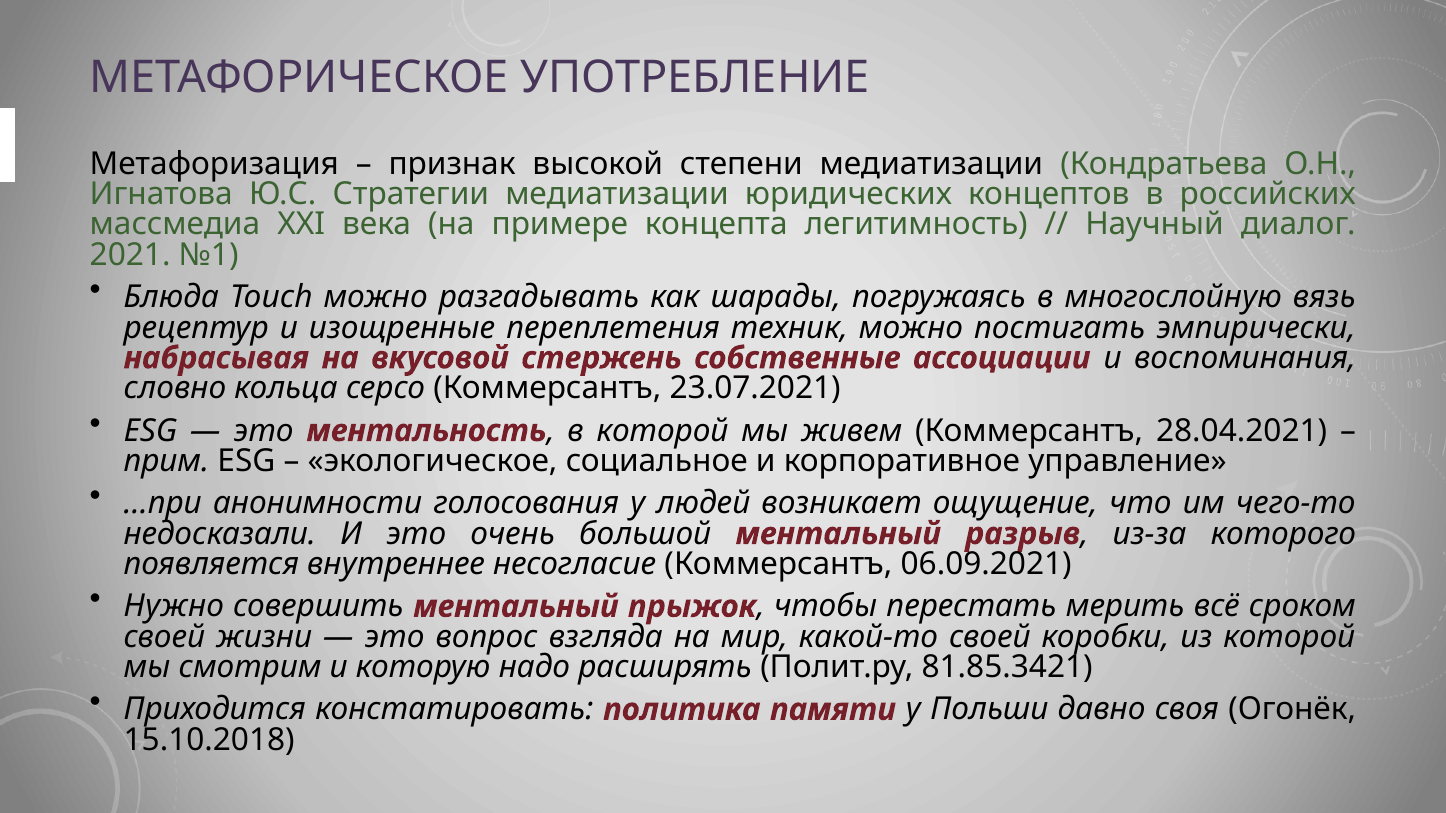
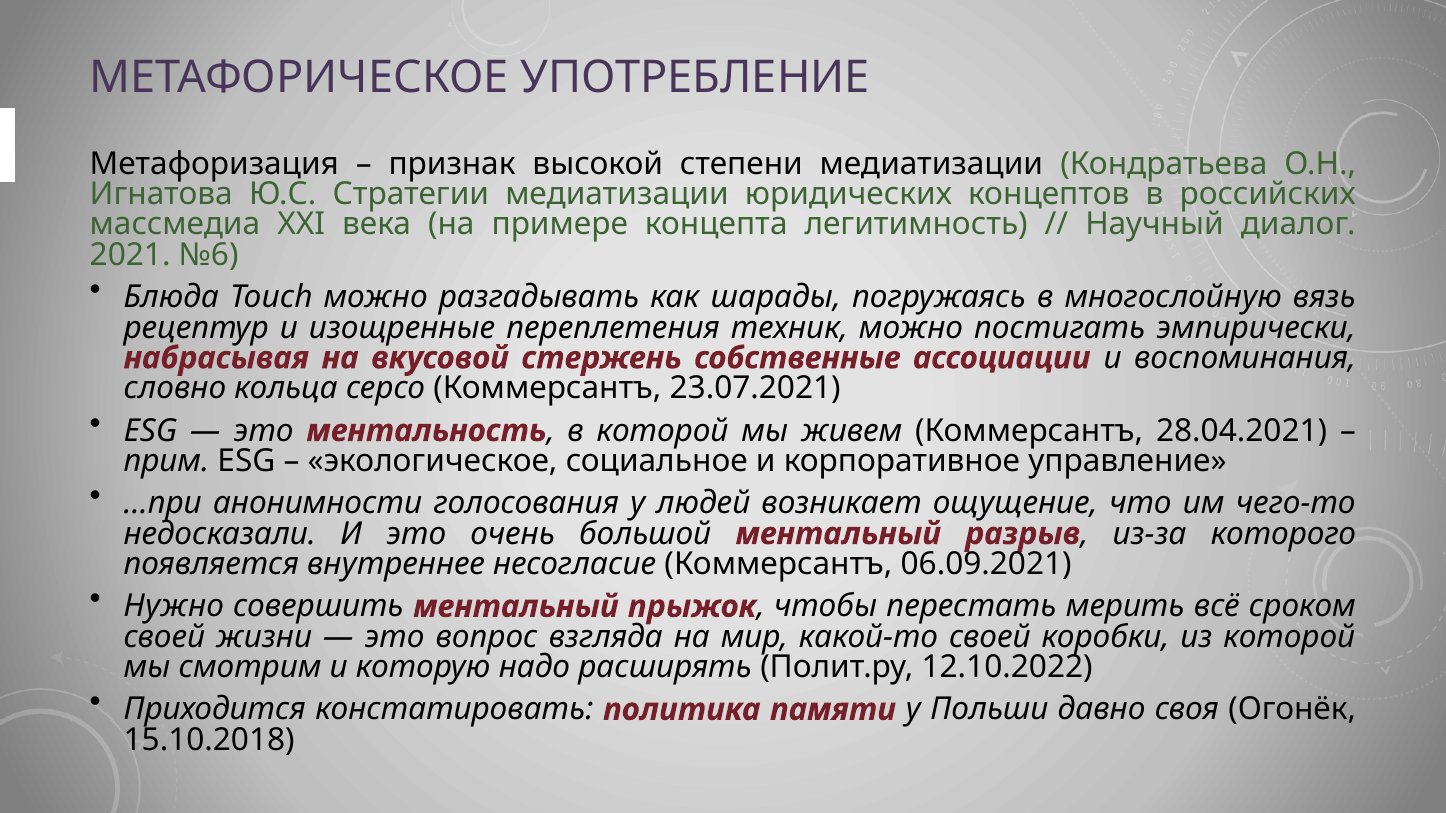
№1: №1 -> №6
81.85.3421: 81.85.3421 -> 12.10.2022
